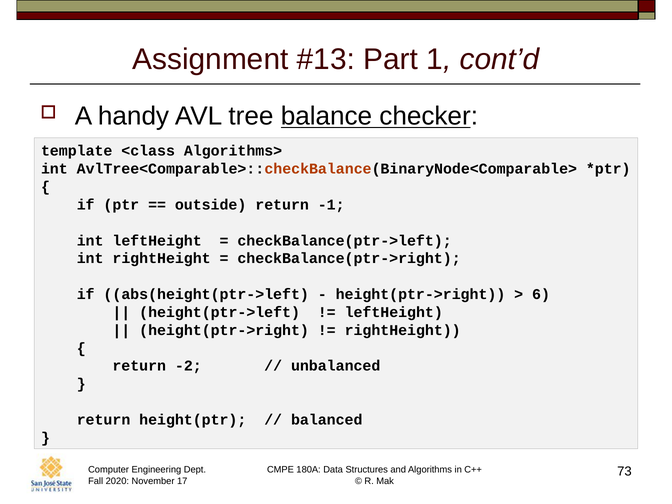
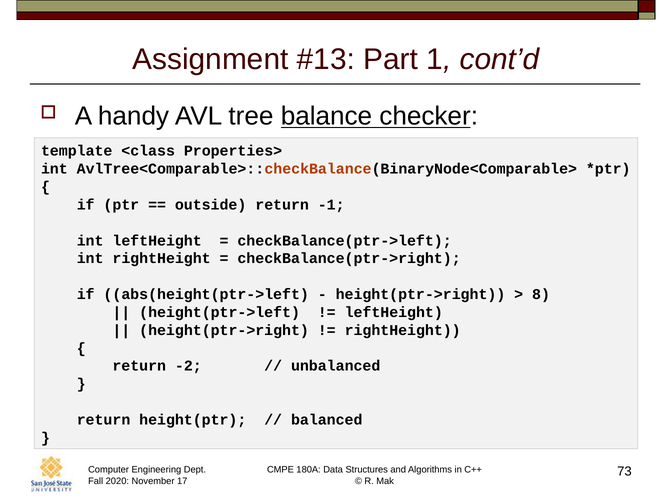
Algorithms>: Algorithms> -> Properties>
6: 6 -> 8
